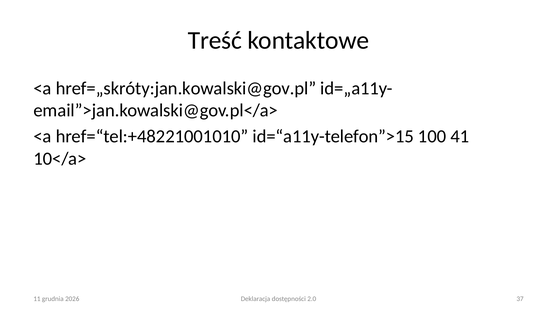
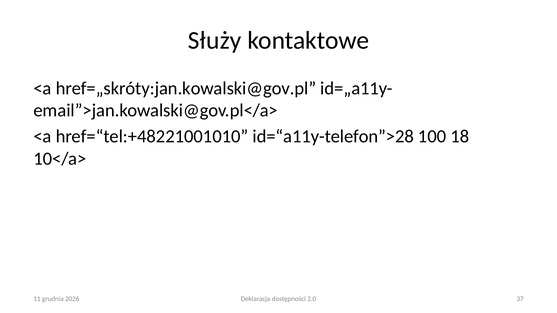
Treść: Treść -> Służy
id=“a11y-telefon”>15: id=“a11y-telefon”>15 -> id=“a11y-telefon”>28
41: 41 -> 18
